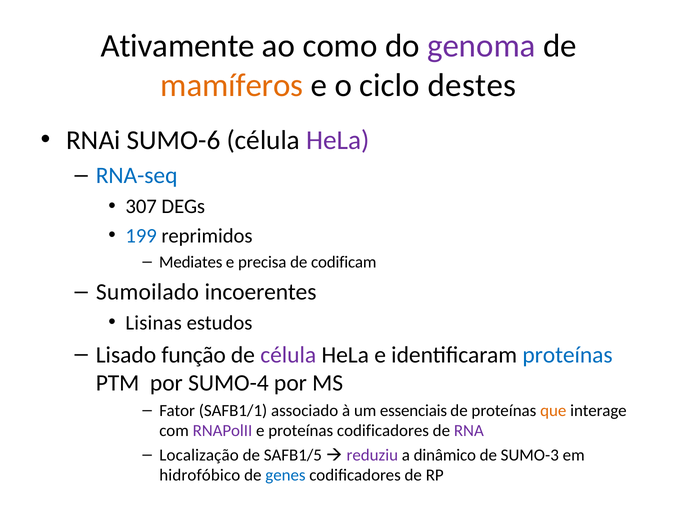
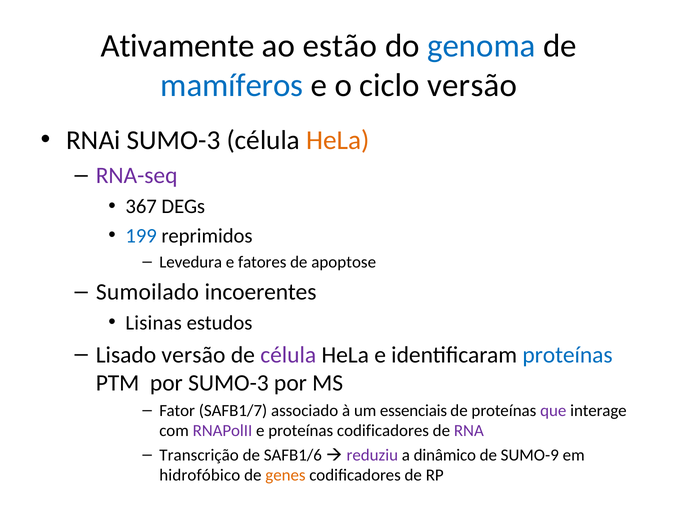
como: como -> estão
genoma colour: purple -> blue
mamíferos colour: orange -> blue
ciclo destes: destes -> versão
RNAi SUMO-6: SUMO-6 -> SUMO-3
HeLa at (338, 140) colour: purple -> orange
RNA-seq colour: blue -> purple
307: 307 -> 367
Mediates: Mediates -> Levedura
precisa: precisa -> fatores
codificam: codificam -> apoptose
Lisado função: função -> versão
por SUMO-4: SUMO-4 -> SUMO-3
SAFB1/1: SAFB1/1 -> SAFB1/7
que colour: orange -> purple
Localização: Localização -> Transcrição
SAFB1/5: SAFB1/5 -> SAFB1/6
SUMO-3: SUMO-3 -> SUMO-9
genes colour: blue -> orange
